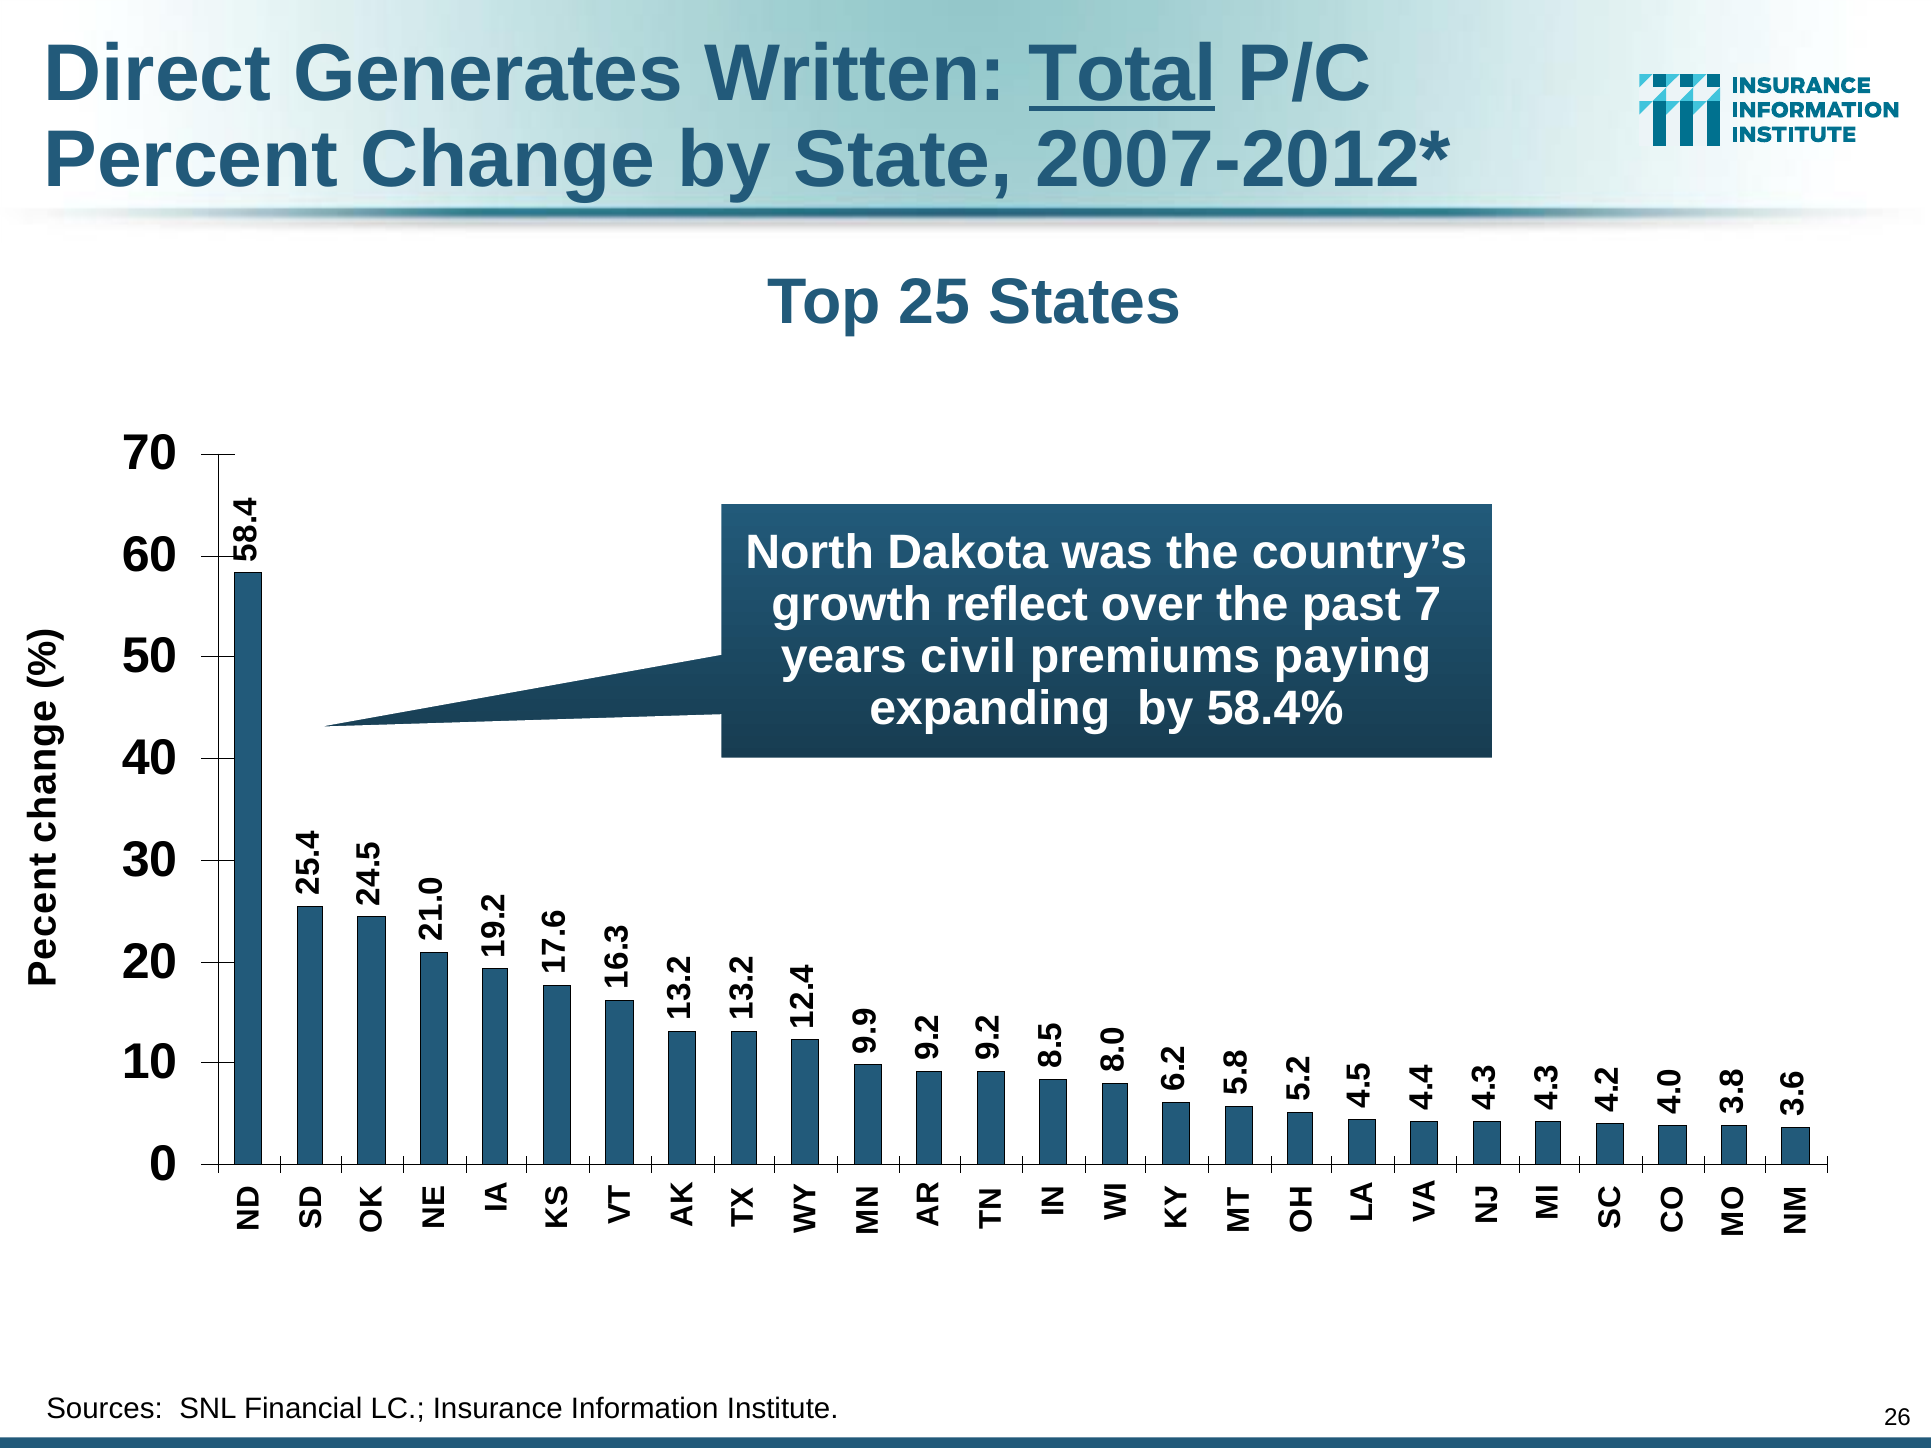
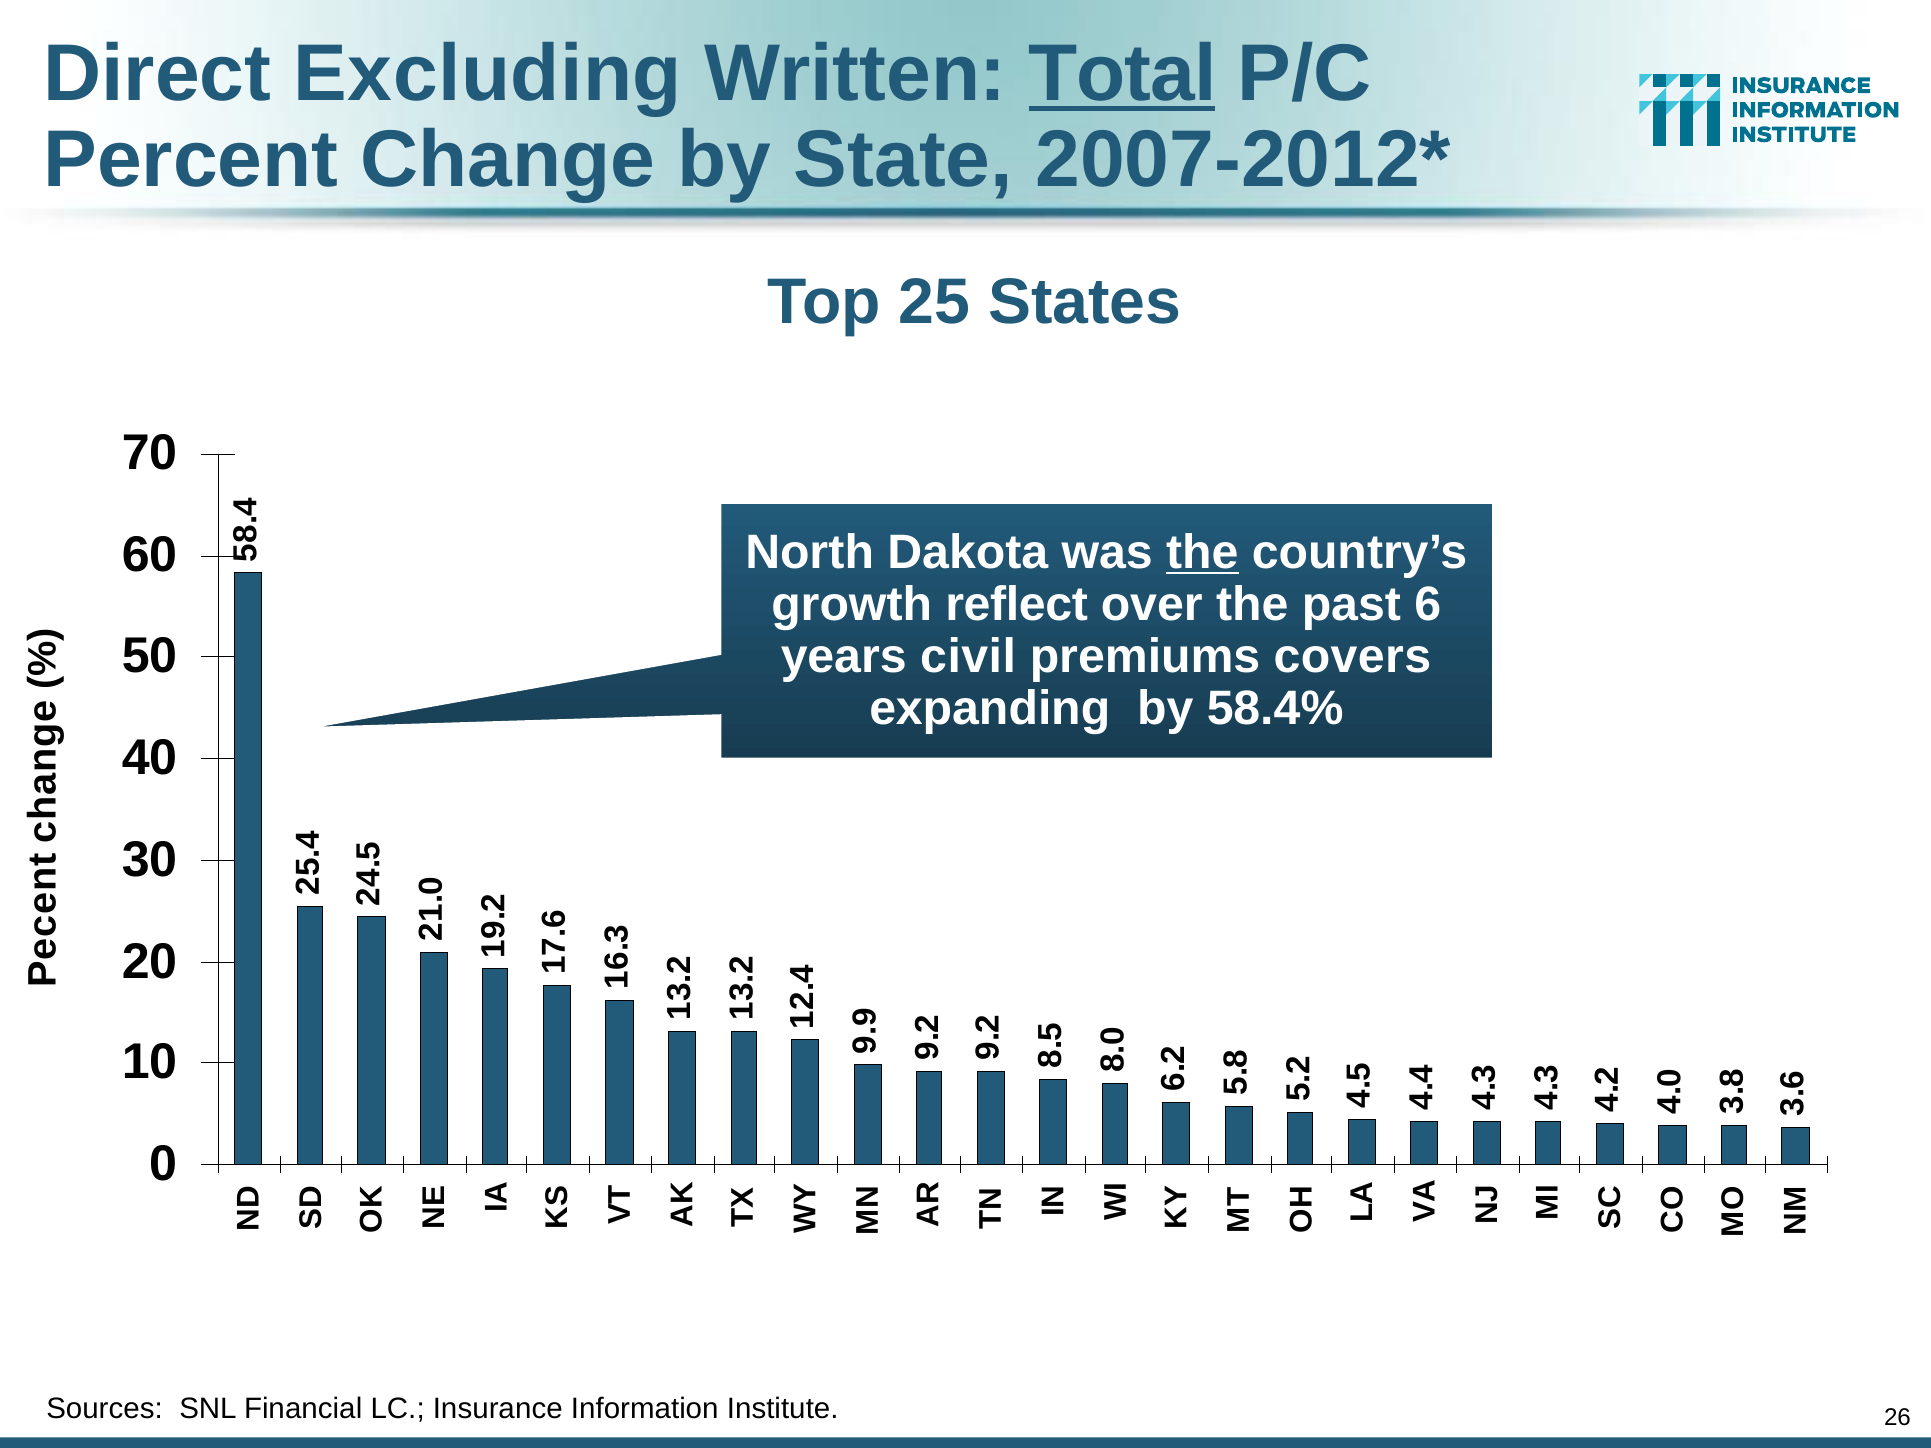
Generates: Generates -> Excluding
the at (1202, 552) underline: none -> present
past 7: 7 -> 6
paying: paying -> covers
